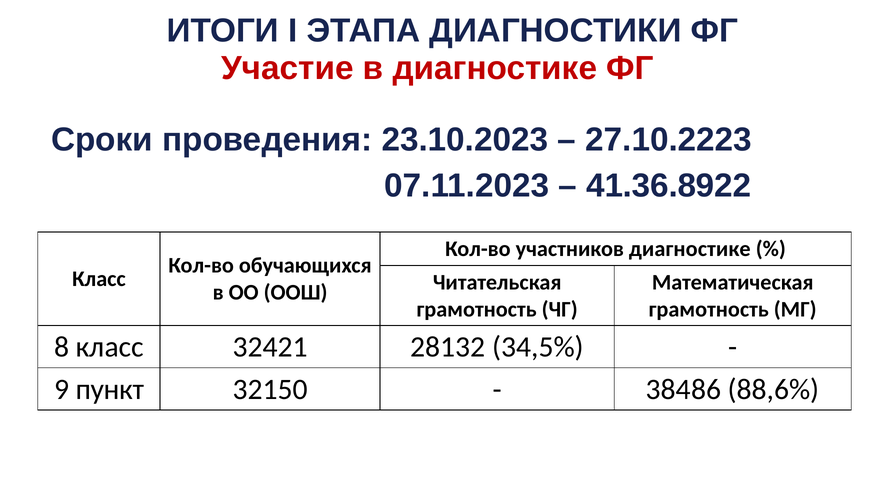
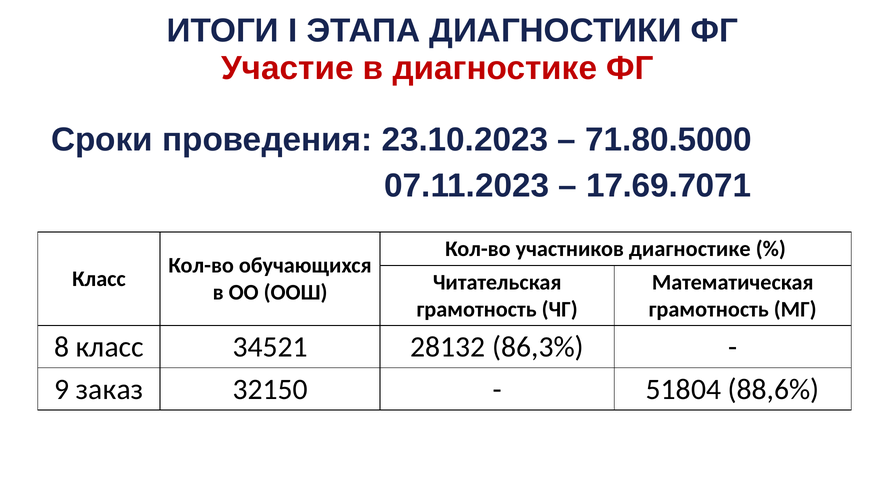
27.10.2223: 27.10.2223 -> 71.80.5000
41.36.8922: 41.36.8922 -> 17.69.7071
32421: 32421 -> 34521
34,5%: 34,5% -> 86,3%
пункт: пункт -> заказ
38486: 38486 -> 51804
